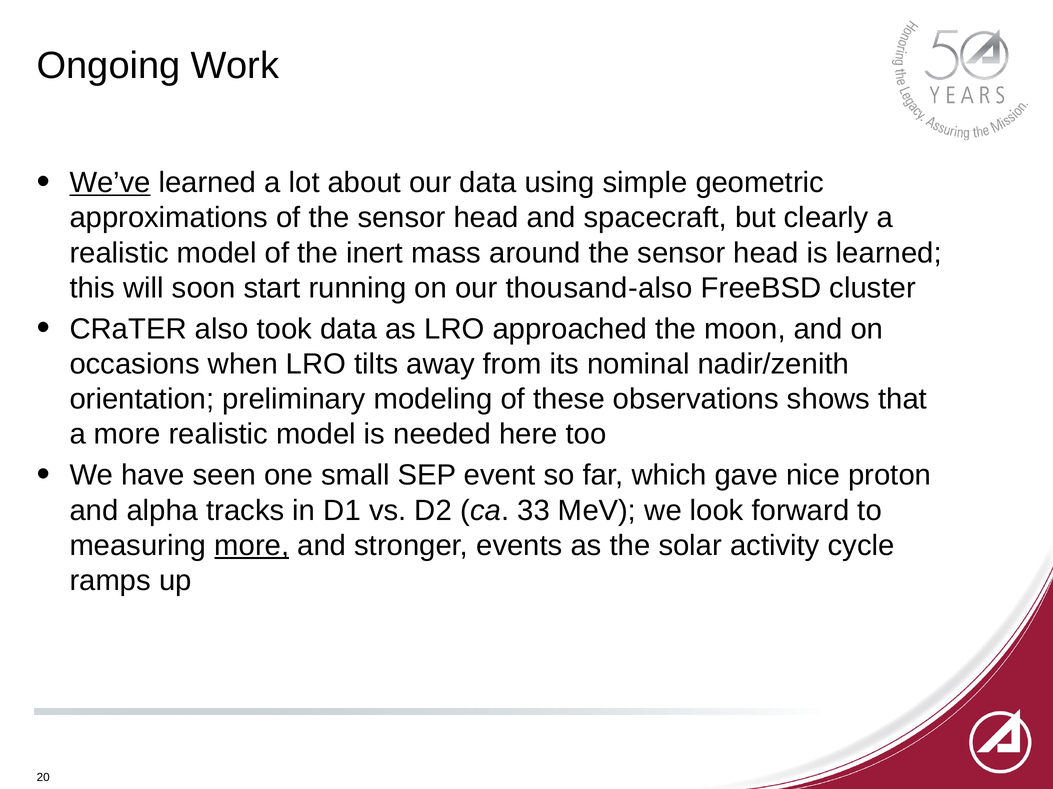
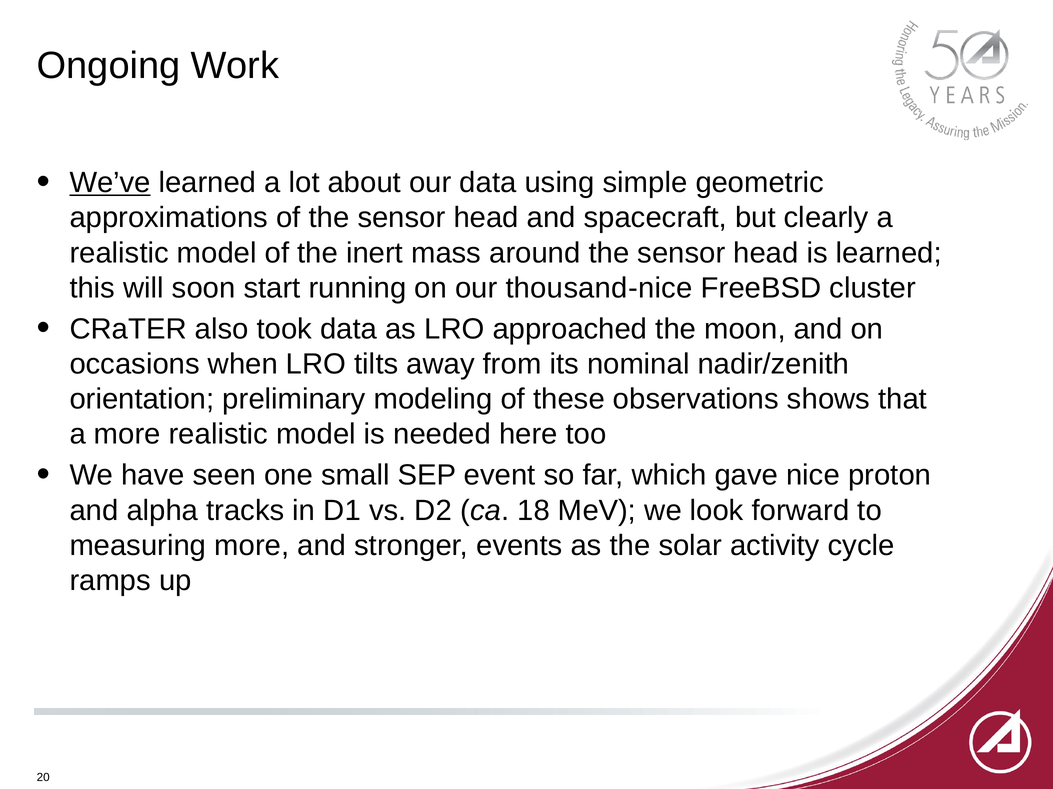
thousand-also: thousand-also -> thousand-nice
33: 33 -> 18
more at (252, 546) underline: present -> none
